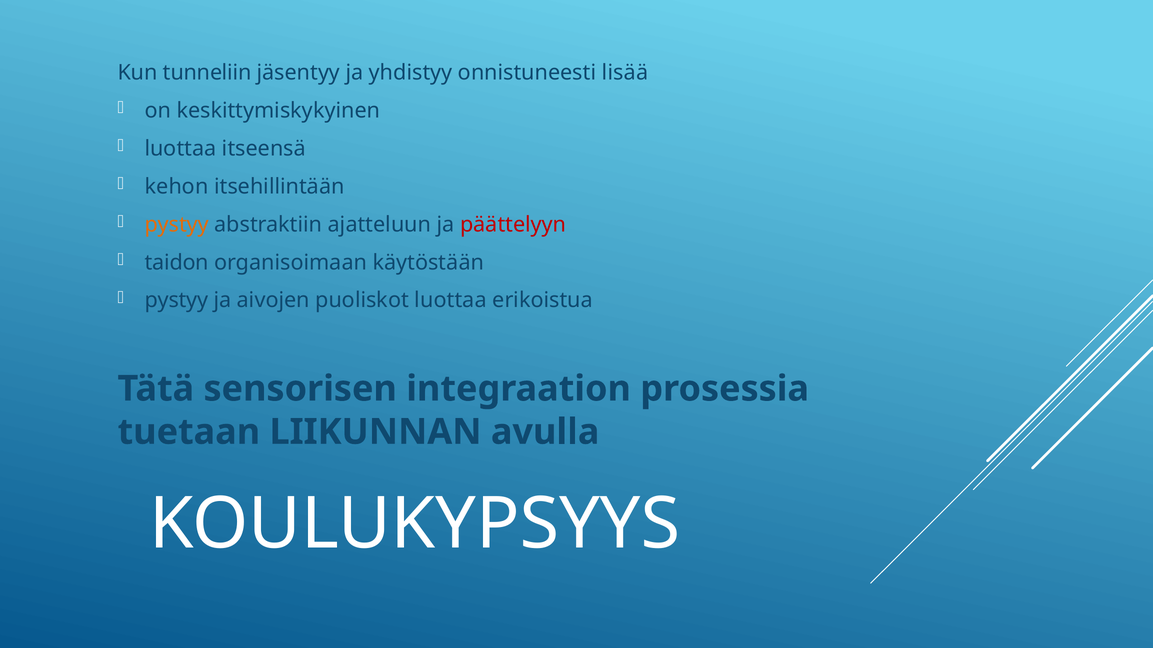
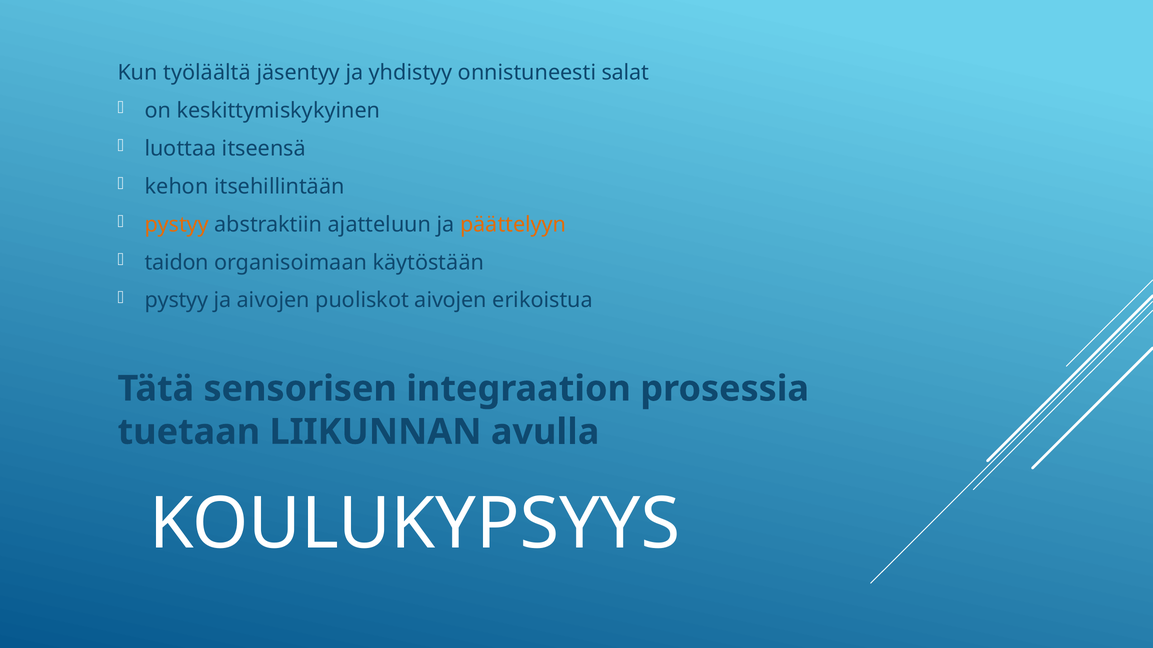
tunneliin: tunneliin -> työläältä
lisää: lisää -> salat
päättelyyn colour: red -> orange
puoliskot luottaa: luottaa -> aivojen
